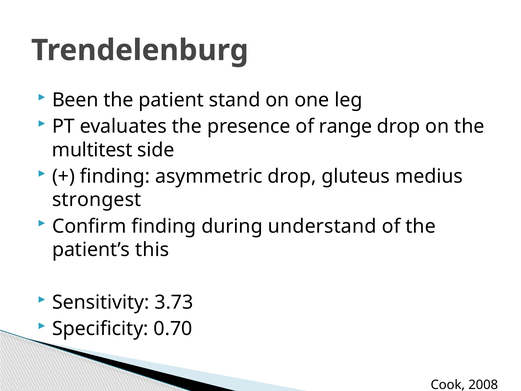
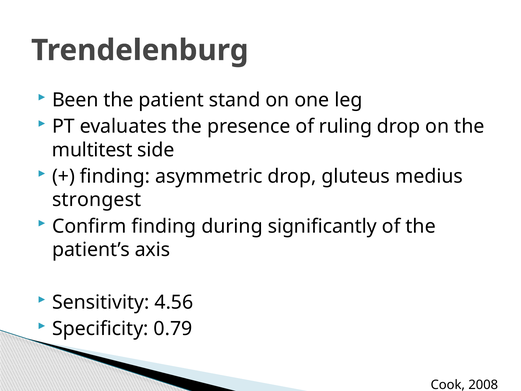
range: range -> ruling
understand: understand -> significantly
this: this -> axis
3.73: 3.73 -> 4.56
0.70: 0.70 -> 0.79
